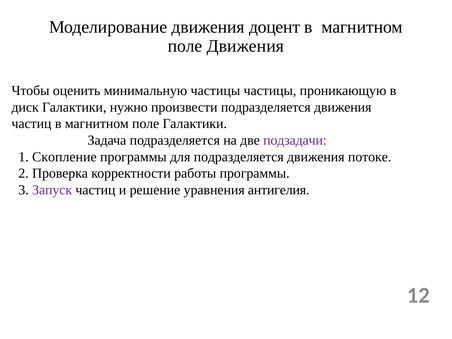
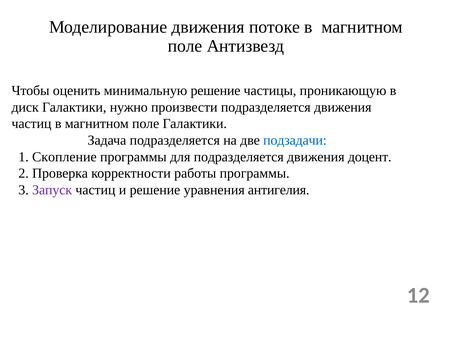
доцент: доцент -> потоке
поле Движения: Движения -> Антизвезд
минимальную частицы: частицы -> решение
подзадачи colour: purple -> blue
потоке: потоке -> доцент
